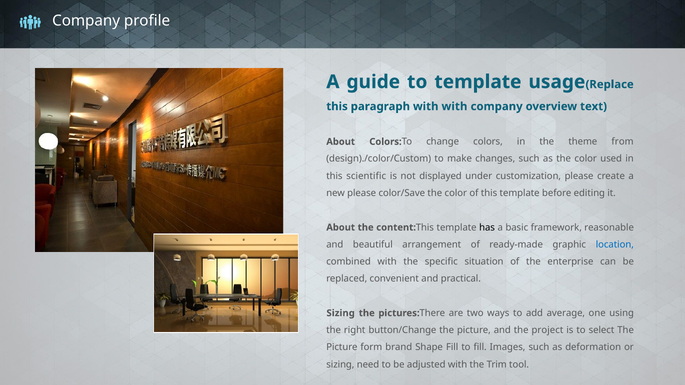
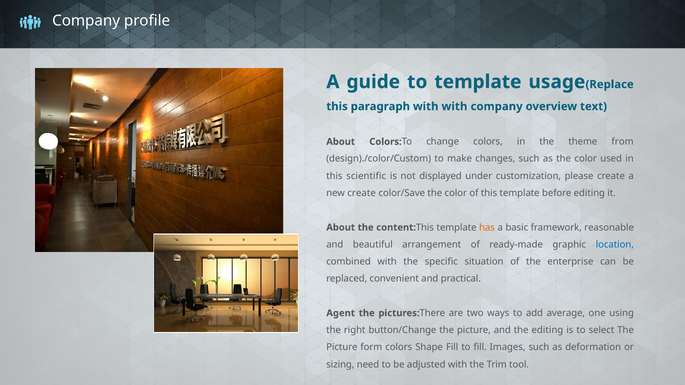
new please: please -> create
has colour: black -> orange
Sizing at (341, 313): Sizing -> Agent
the project: project -> editing
form brand: brand -> colors
